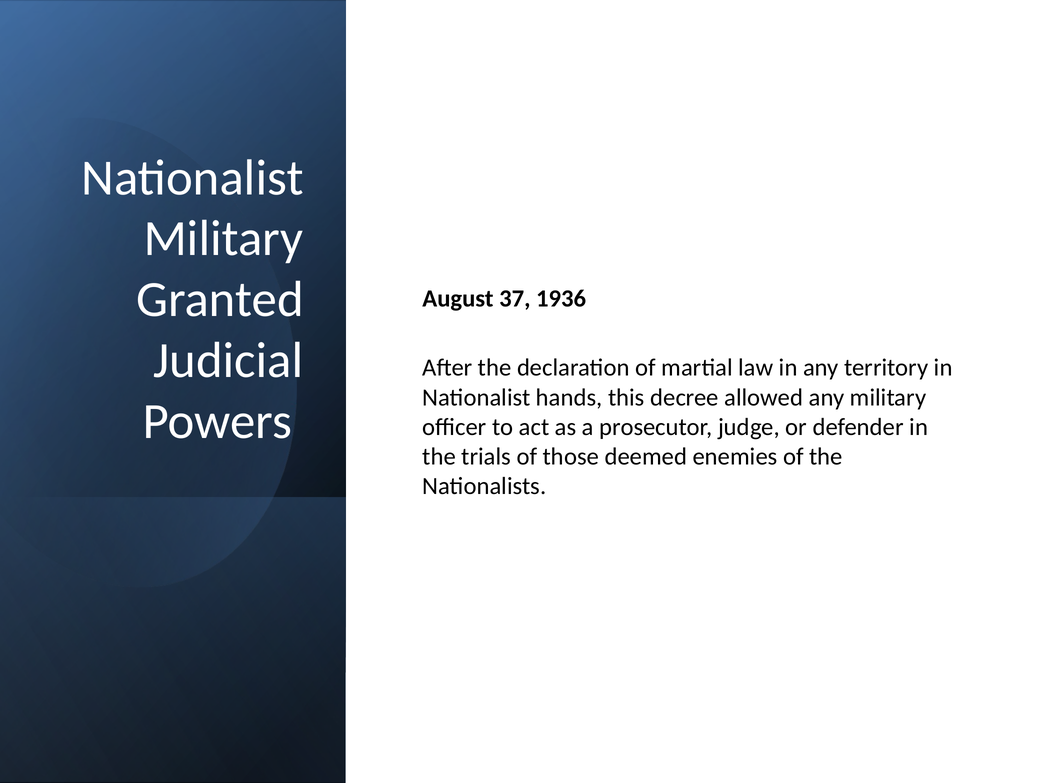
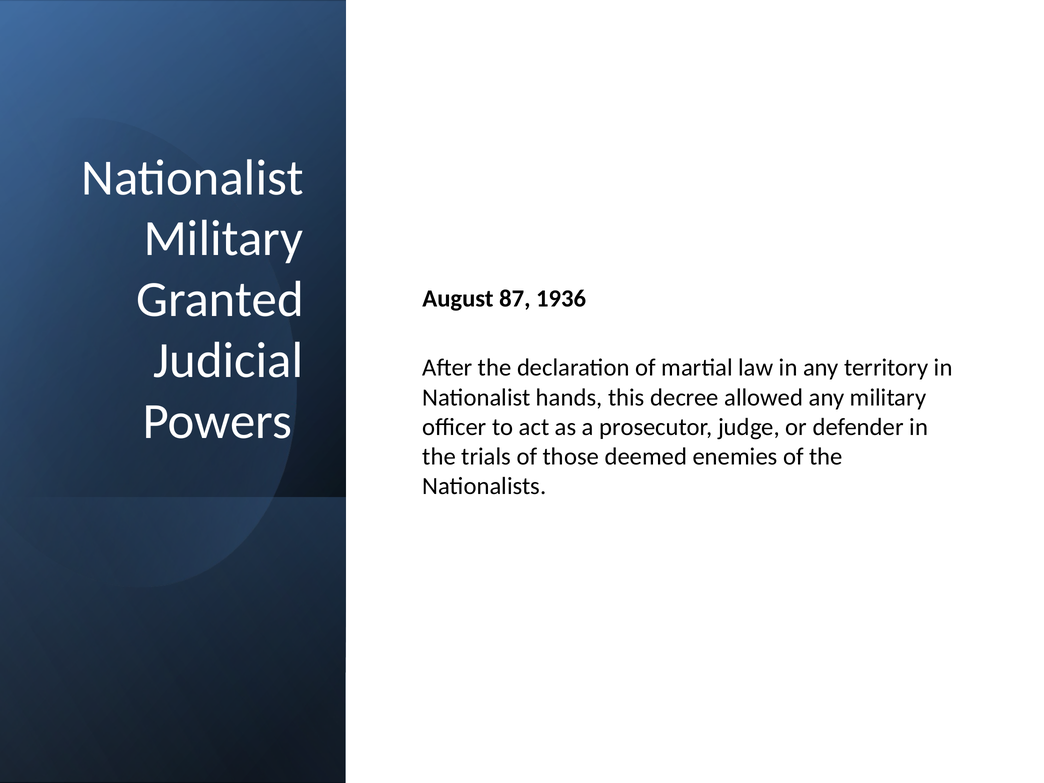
37: 37 -> 87
